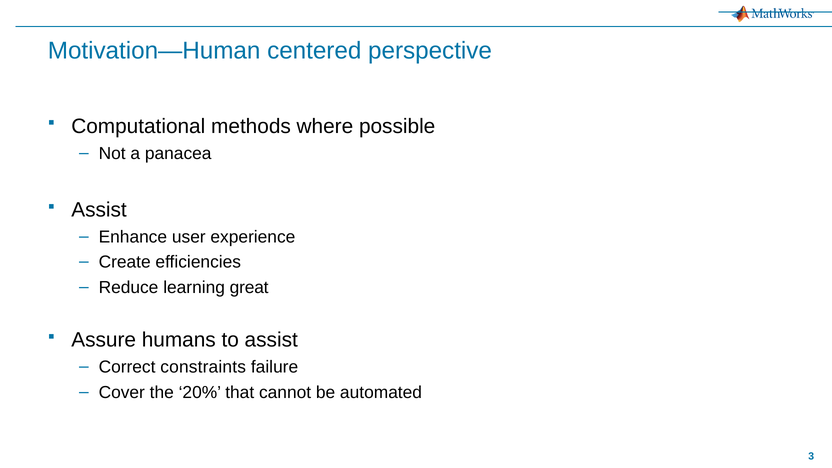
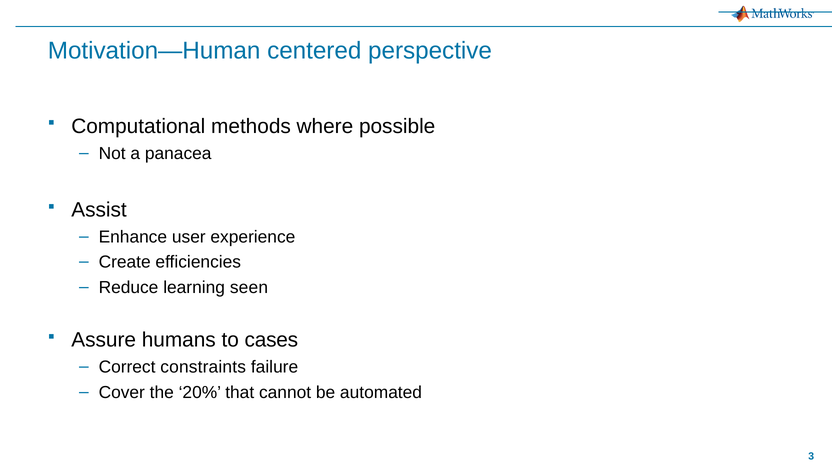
great: great -> seen
to assist: assist -> cases
